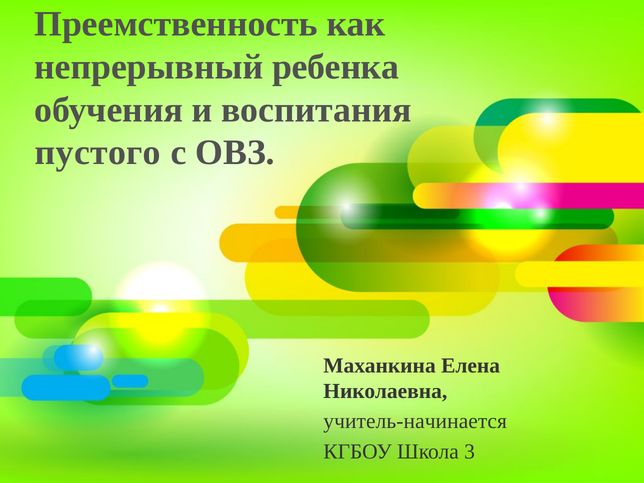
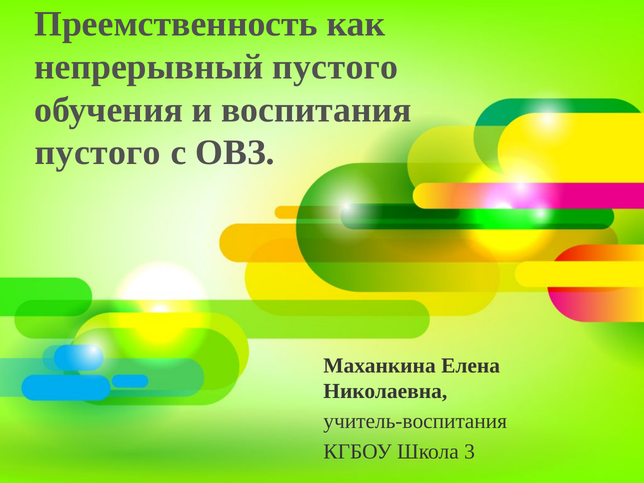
непрерывный ребенка: ребенка -> пустого
учитель-начинается: учитель-начинается -> учитель-воспитания
